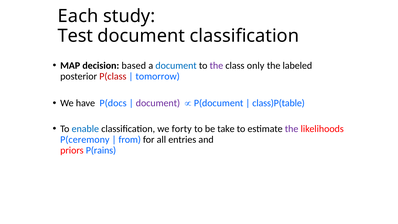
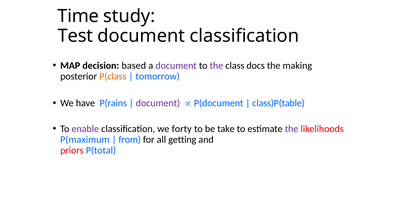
Each: Each -> Time
document at (176, 66) colour: blue -> purple
only: only -> docs
labeled: labeled -> making
P(class colour: red -> orange
P(docs: P(docs -> P(rains
enable colour: blue -> purple
P(ceremony: P(ceremony -> P(maximum
entries: entries -> getting
P(rains: P(rains -> P(total
